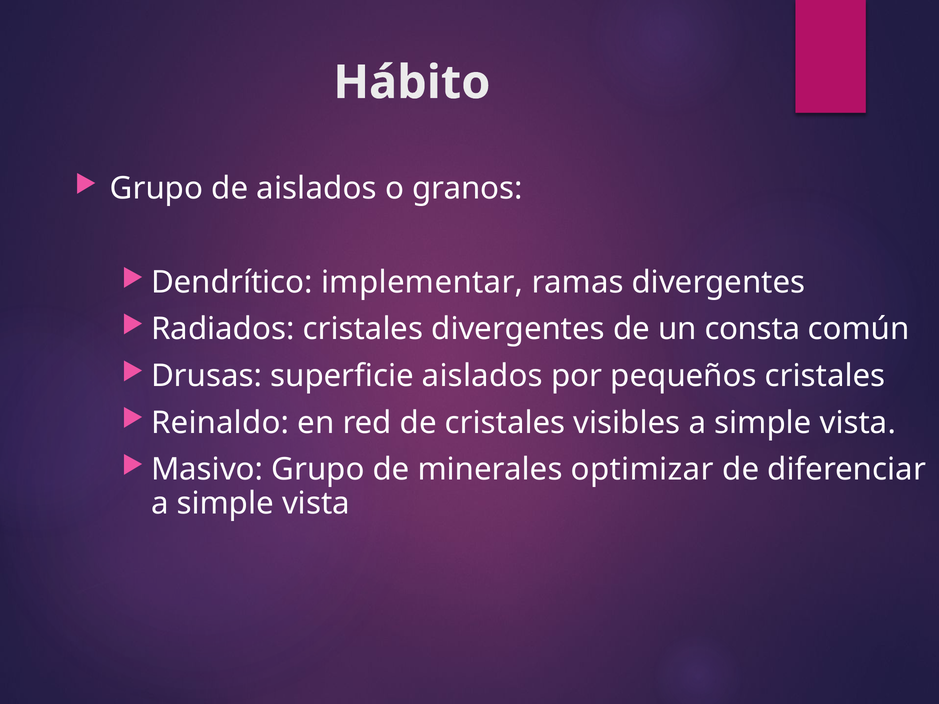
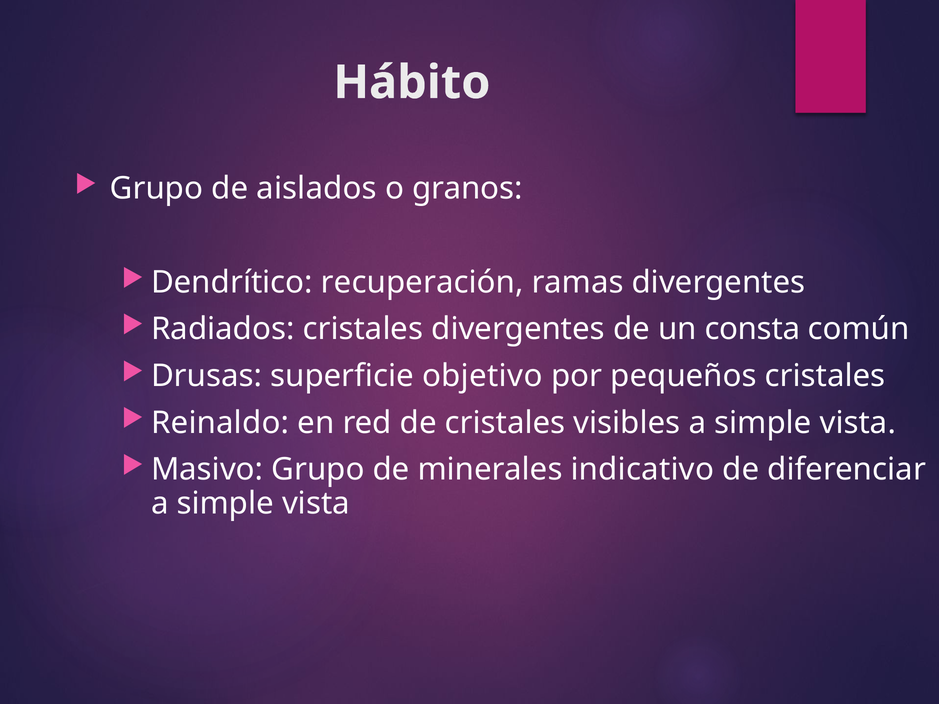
implementar: implementar -> recuperación
superficie aislados: aislados -> objetivo
optimizar: optimizar -> indicativo
